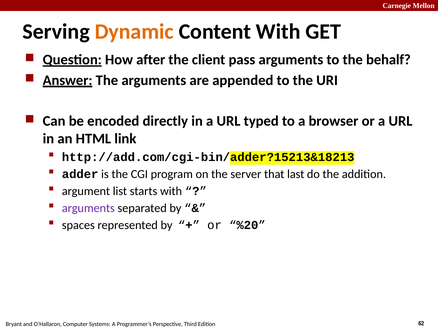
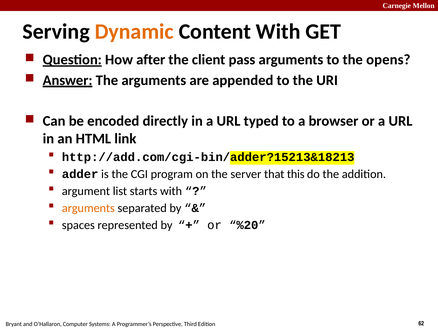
behalf: behalf -> opens
last: last -> this
arguments at (88, 208) colour: purple -> orange
